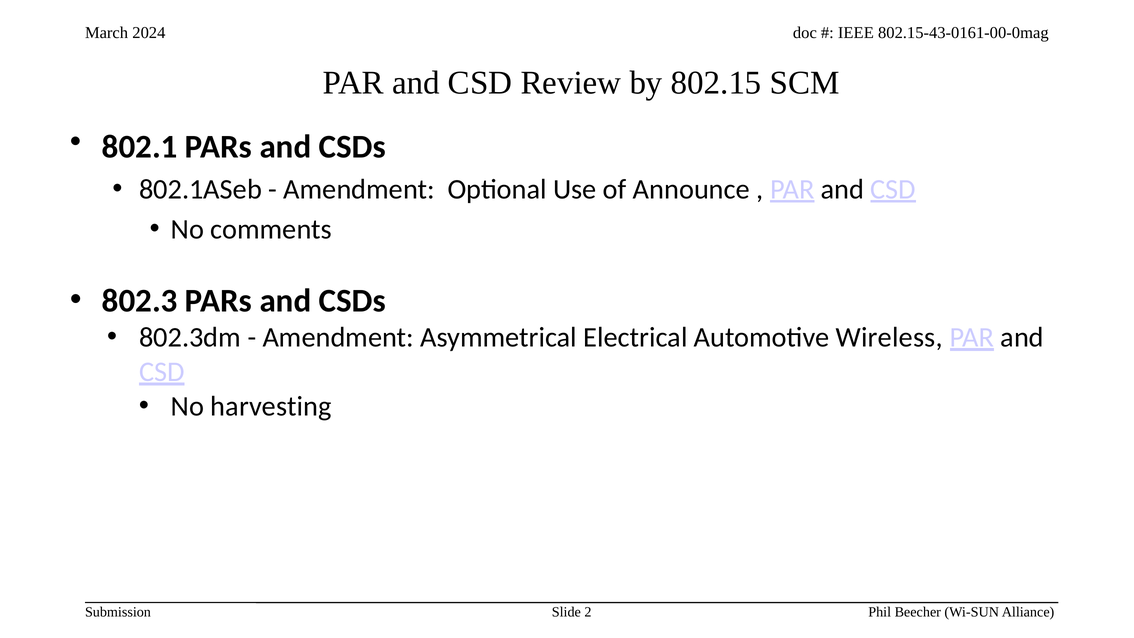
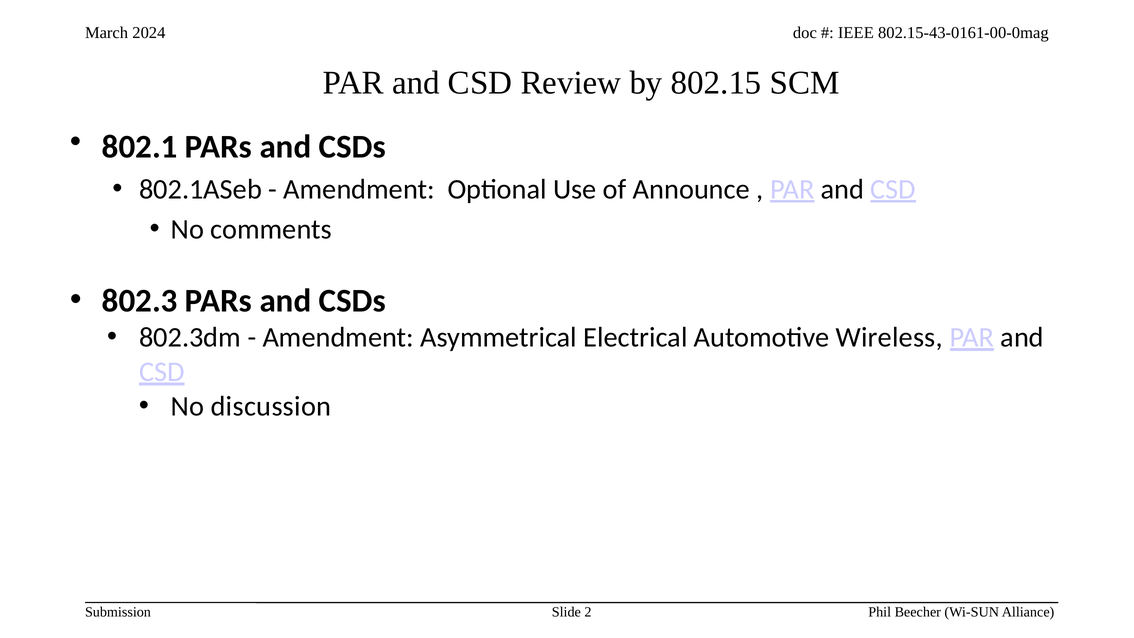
harvesting: harvesting -> discussion
